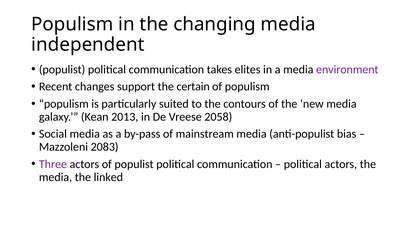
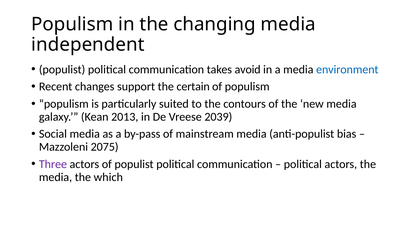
elites: elites -> avoid
environment colour: purple -> blue
2058: 2058 -> 2039
2083: 2083 -> 2075
linked: linked -> which
